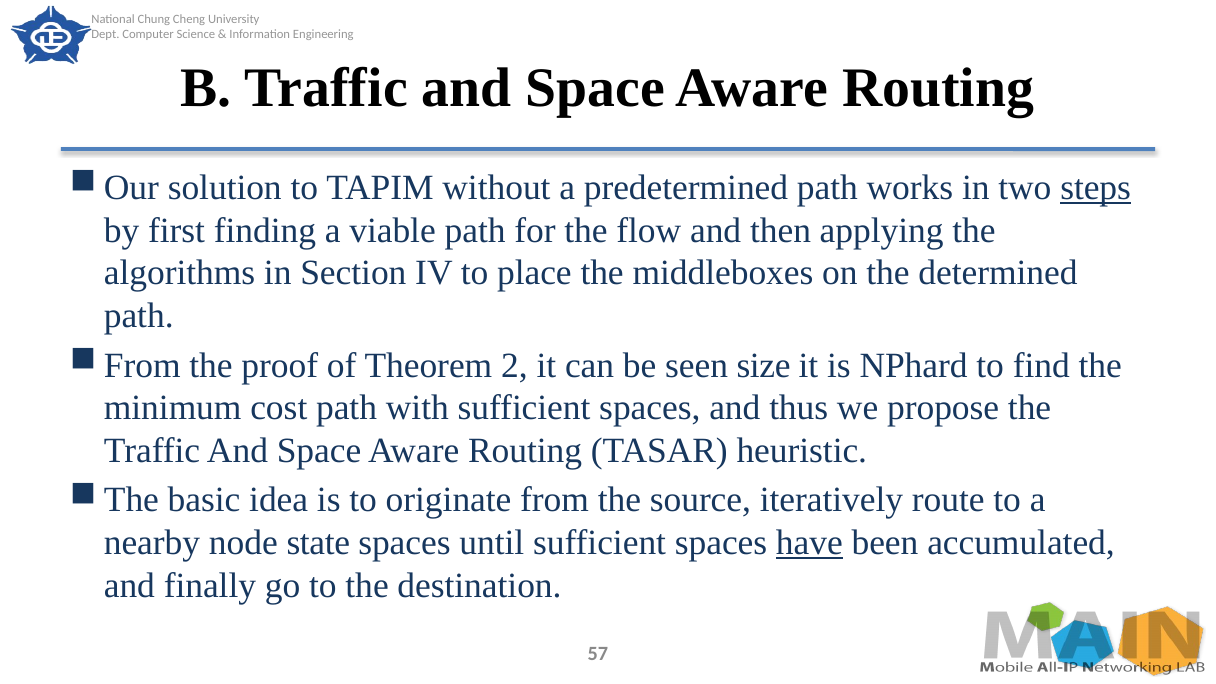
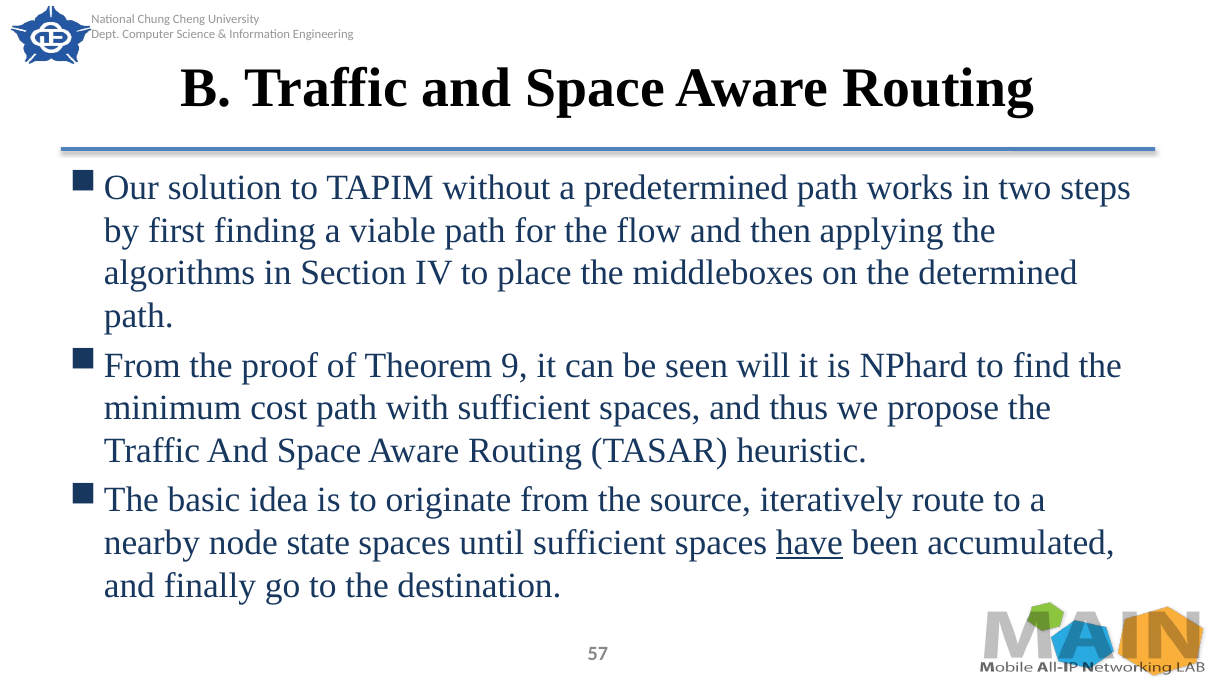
steps underline: present -> none
2: 2 -> 9
size: size -> will
